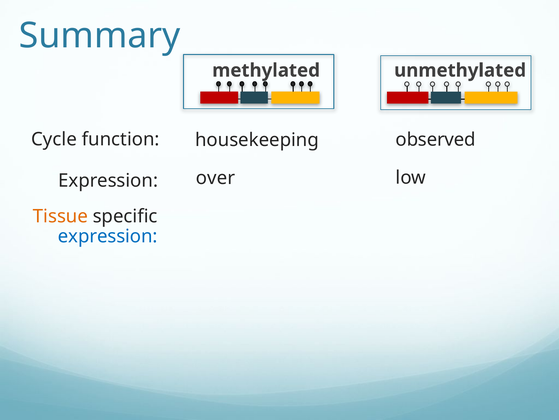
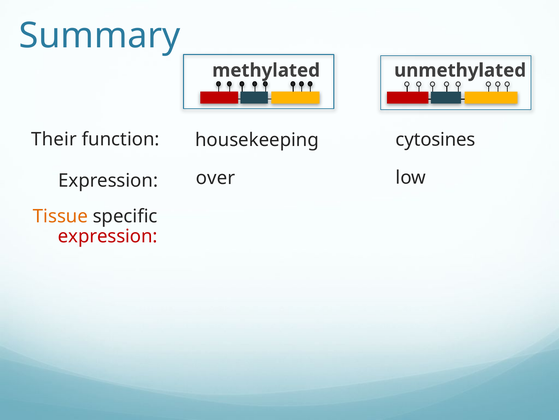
Cycle: Cycle -> Their
observed: observed -> cytosines
expression at (108, 236) colour: blue -> red
